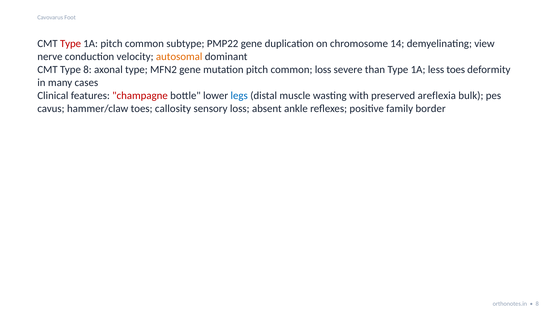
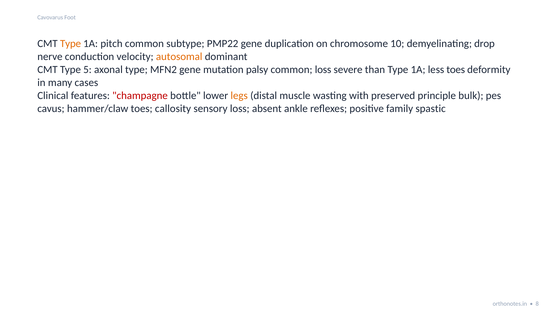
Type at (71, 44) colour: red -> orange
14: 14 -> 10
view: view -> drop
Type 8: 8 -> 5
mutation pitch: pitch -> palsy
legs colour: blue -> orange
areflexia: areflexia -> principle
border: border -> spastic
